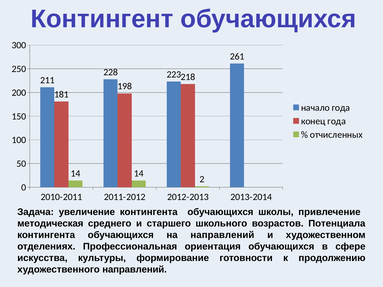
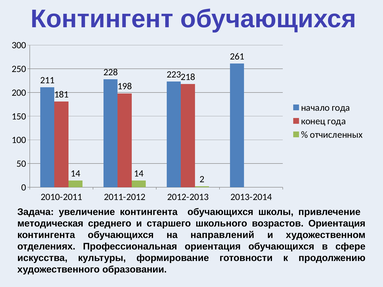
возрастов Потенциала: Потенциала -> Ориентация
художественного направлений: направлений -> образовании
